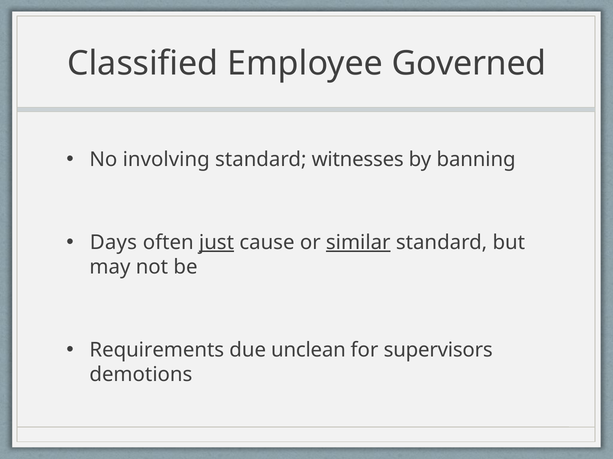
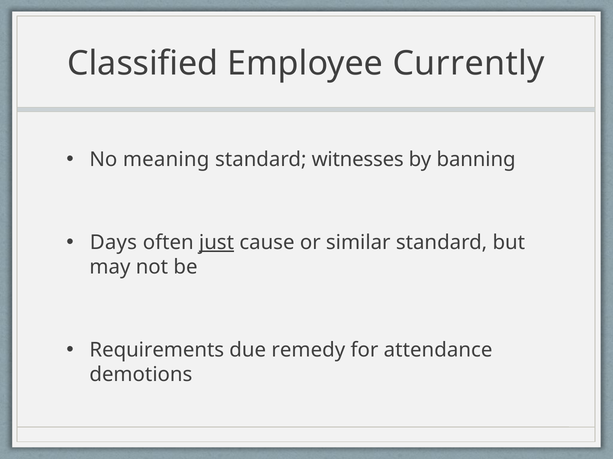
Governed: Governed -> Currently
involving: involving -> meaning
similar underline: present -> none
unclean: unclean -> remedy
supervisors: supervisors -> attendance
